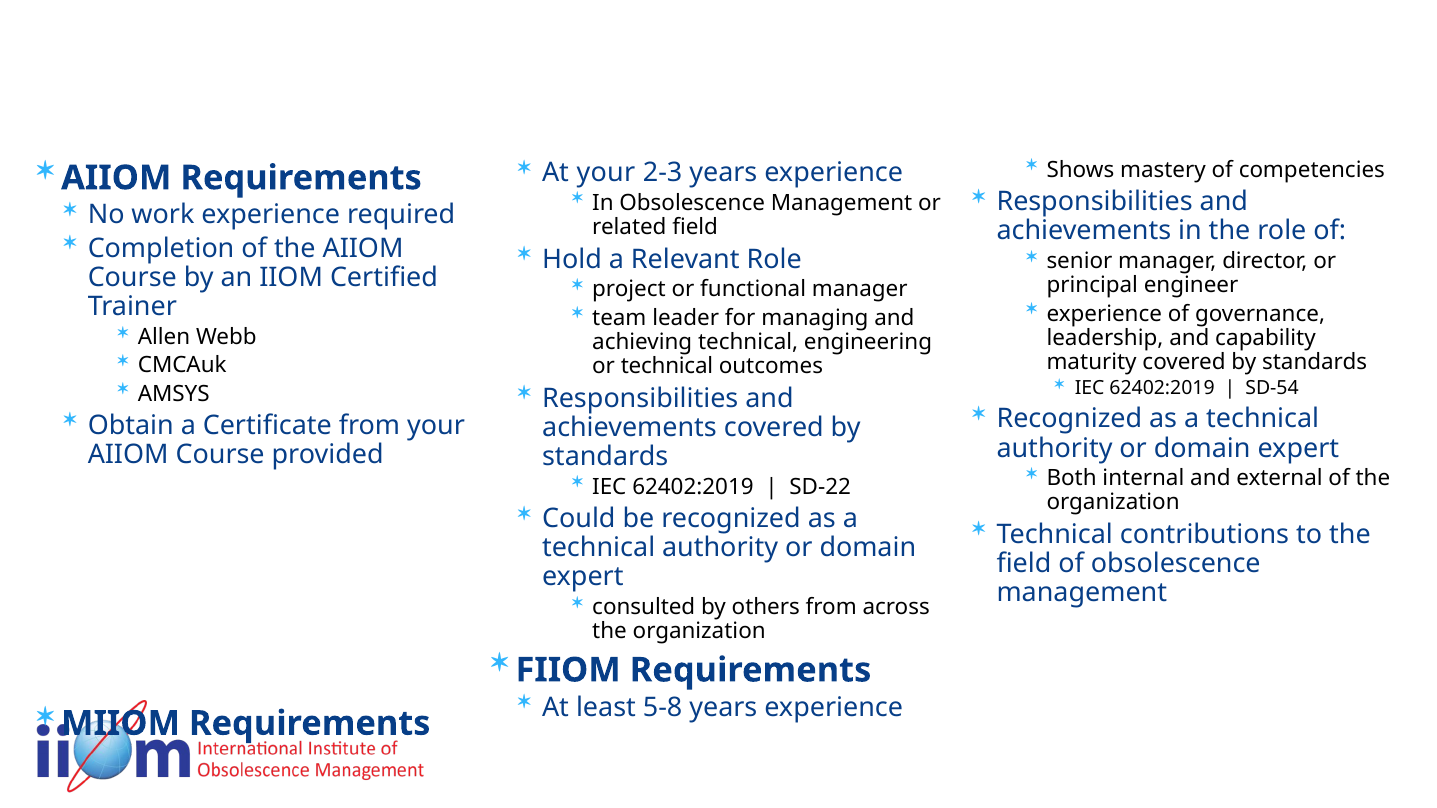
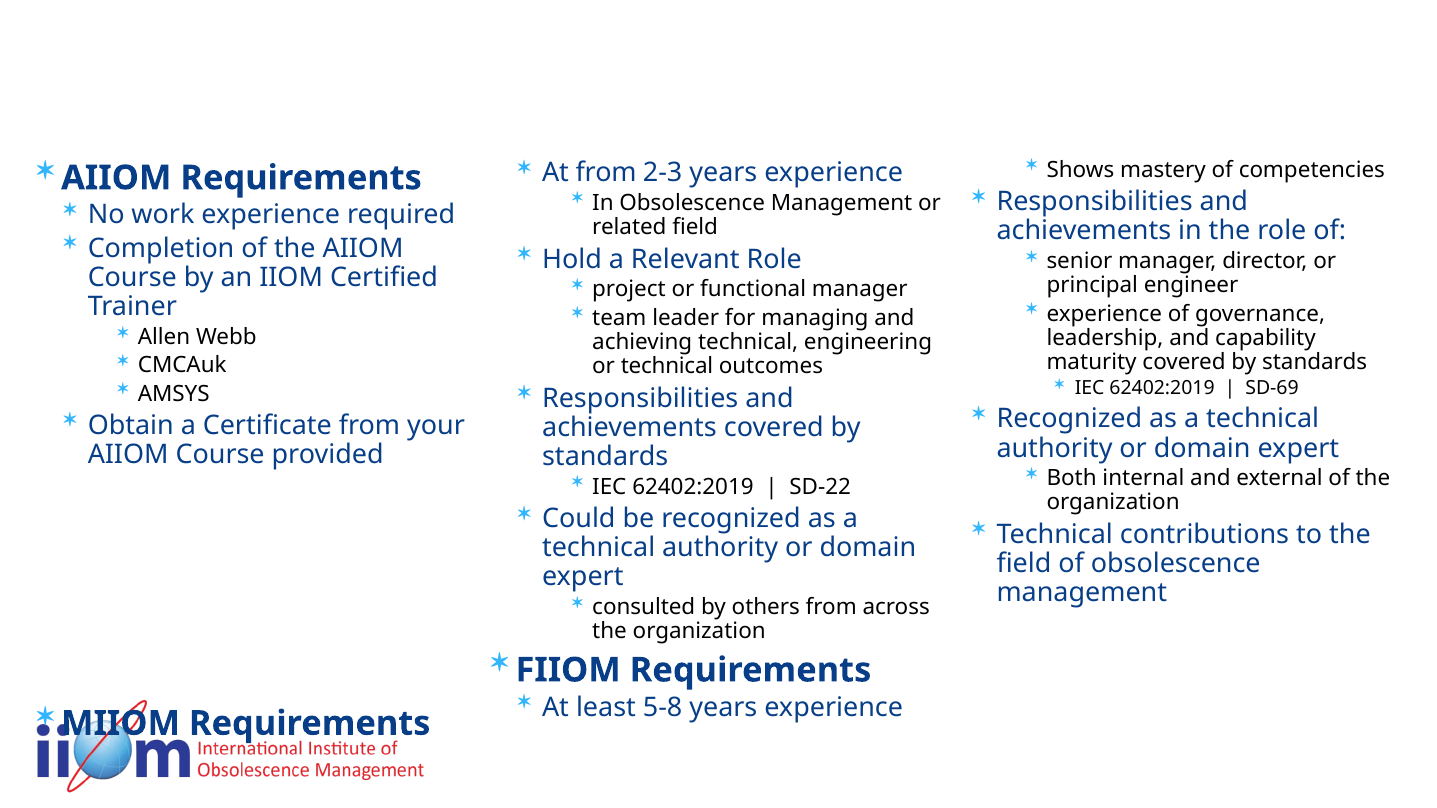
At your: your -> from
SD-54: SD-54 -> SD-69
